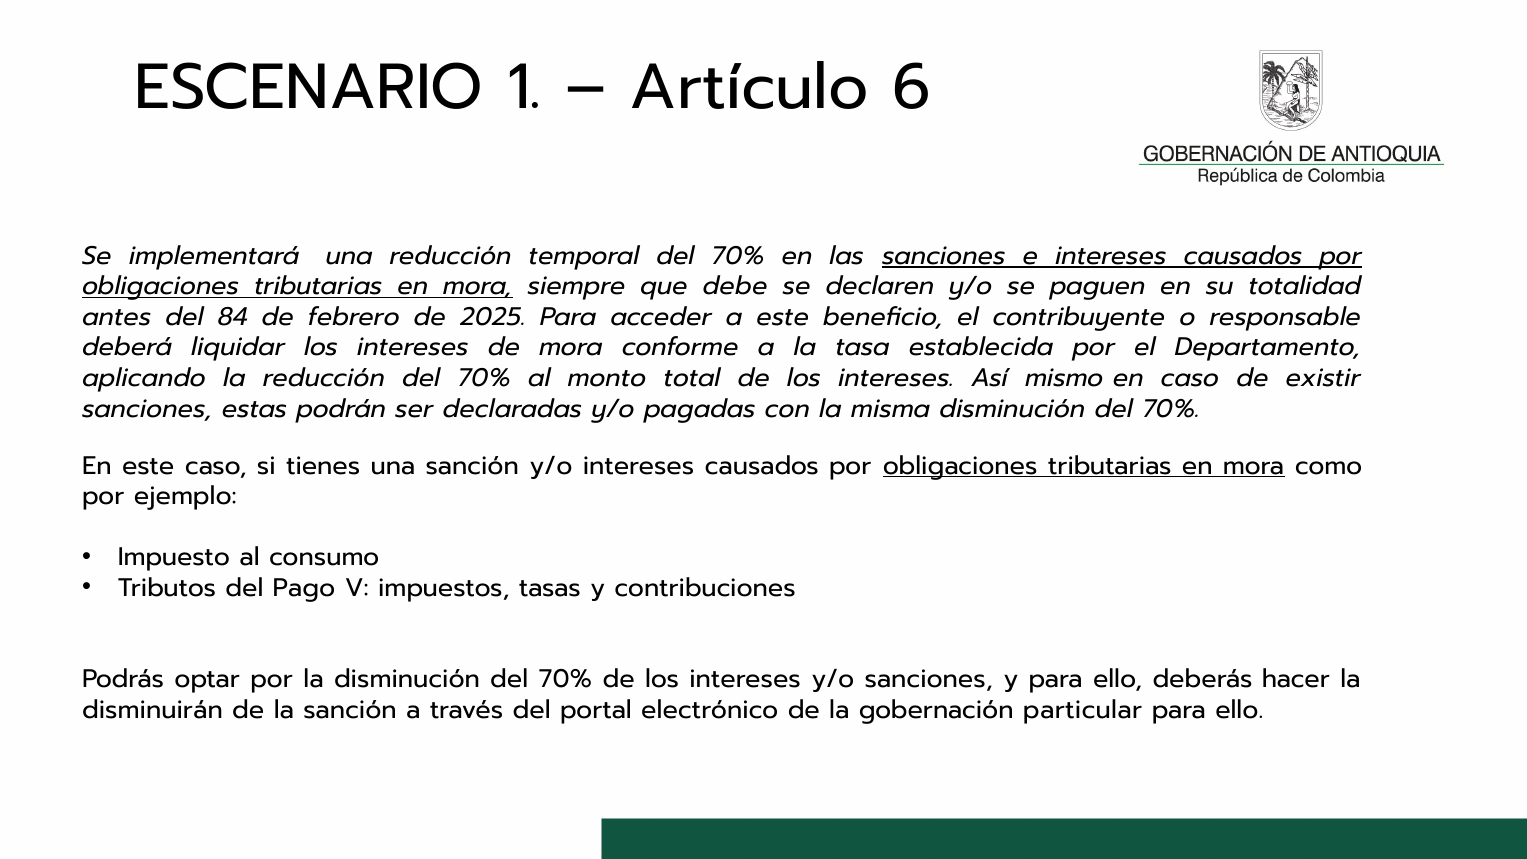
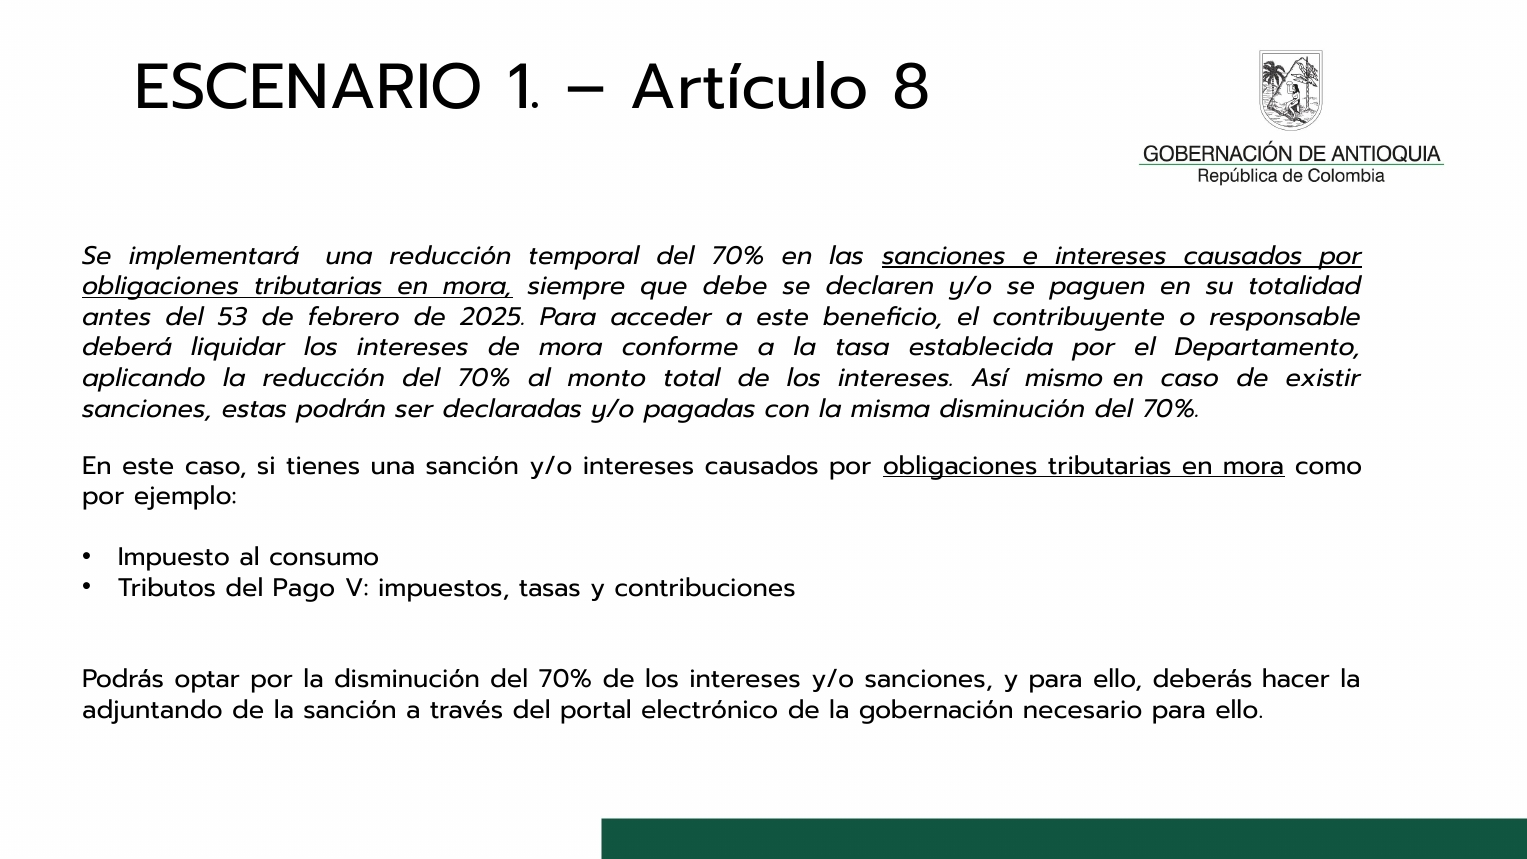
6: 6 -> 8
84: 84 -> 53
disminuirán: disminuirán -> adjuntando
particular: particular -> necesario
